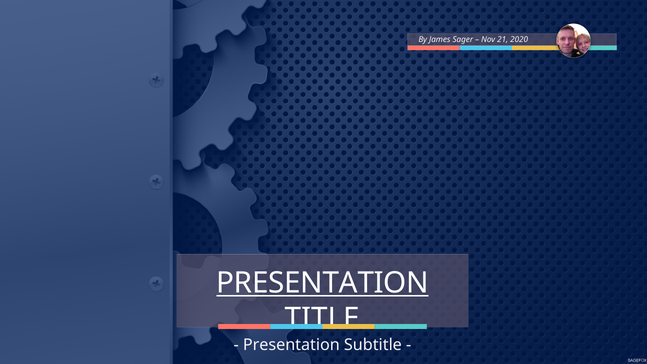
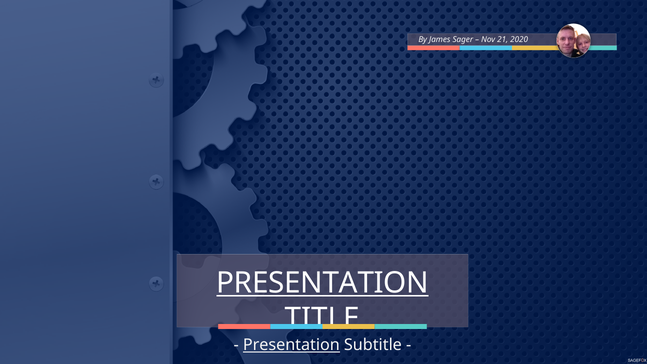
Presentation at (291, 345) underline: none -> present
